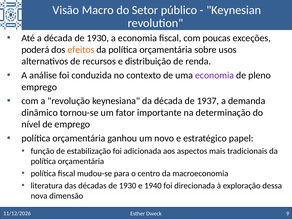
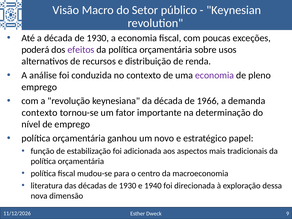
efeitos colour: orange -> purple
1937: 1937 -> 1966
dinâmico at (40, 113): dinâmico -> contexto
